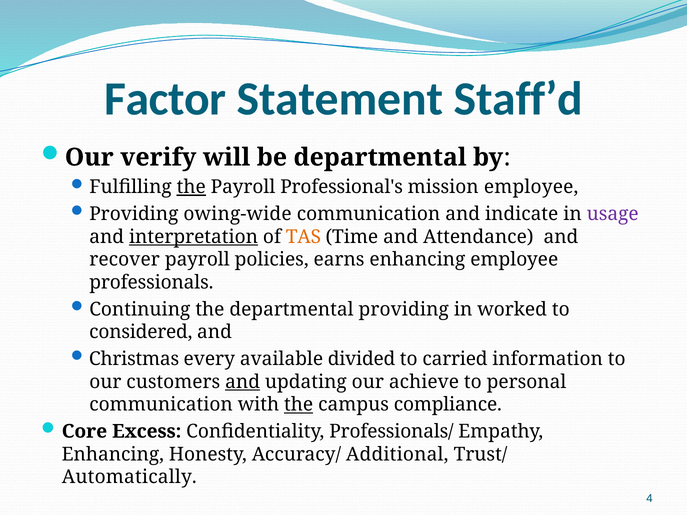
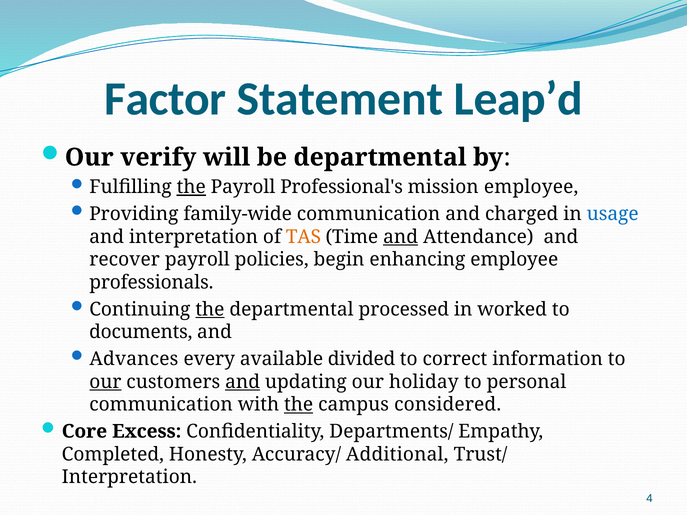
Staff’d: Staff’d -> Leap’d
owing-wide: owing-wide -> family-wide
indicate: indicate -> charged
usage colour: purple -> blue
interpretation at (194, 237) underline: present -> none
and at (401, 237) underline: none -> present
earns: earns -> begin
the at (210, 309) underline: none -> present
departmental providing: providing -> processed
considered: considered -> documents
Christmas: Christmas -> Advances
carried: carried -> correct
our at (105, 382) underline: none -> present
achieve: achieve -> holiday
compliance: compliance -> considered
Professionals/: Professionals/ -> Departments/
Enhancing at (113, 454): Enhancing -> Completed
Automatically at (129, 477): Automatically -> Interpretation
